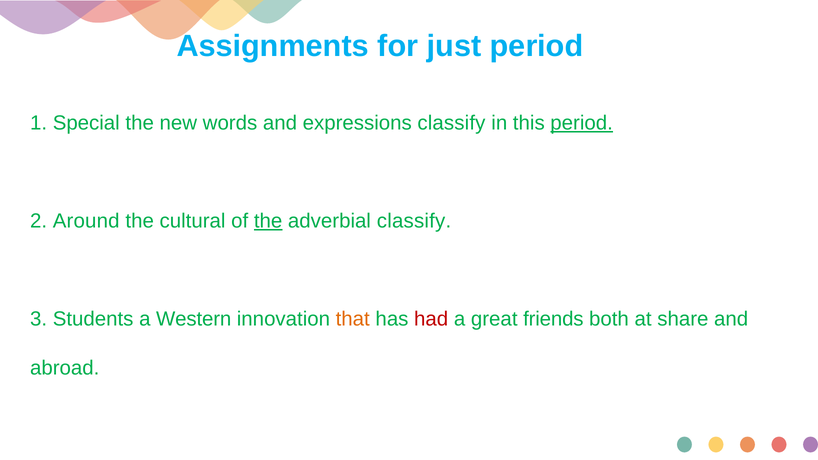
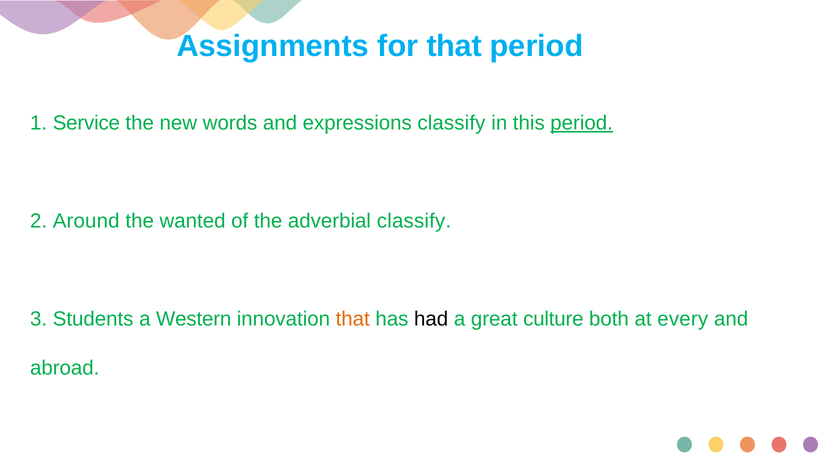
for just: just -> that
Special: Special -> Service
cultural: cultural -> wanted
the at (268, 221) underline: present -> none
had colour: red -> black
friends: friends -> culture
share: share -> every
